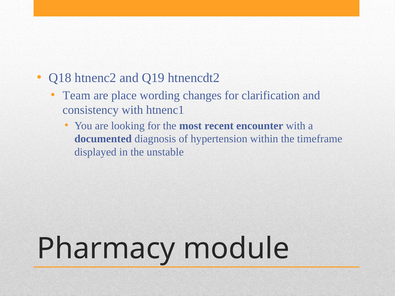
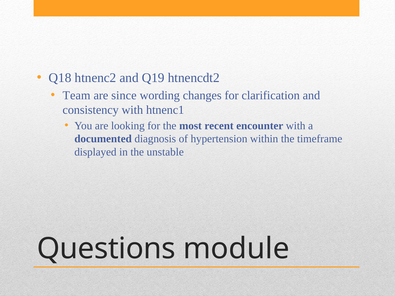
place: place -> since
Pharmacy: Pharmacy -> Questions
